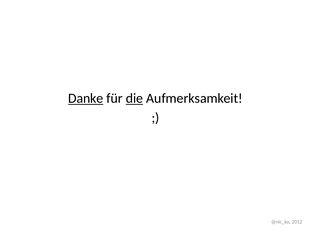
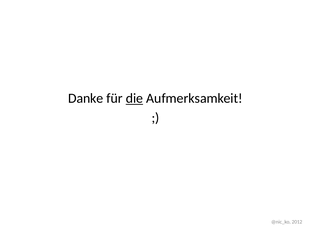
Danke underline: present -> none
